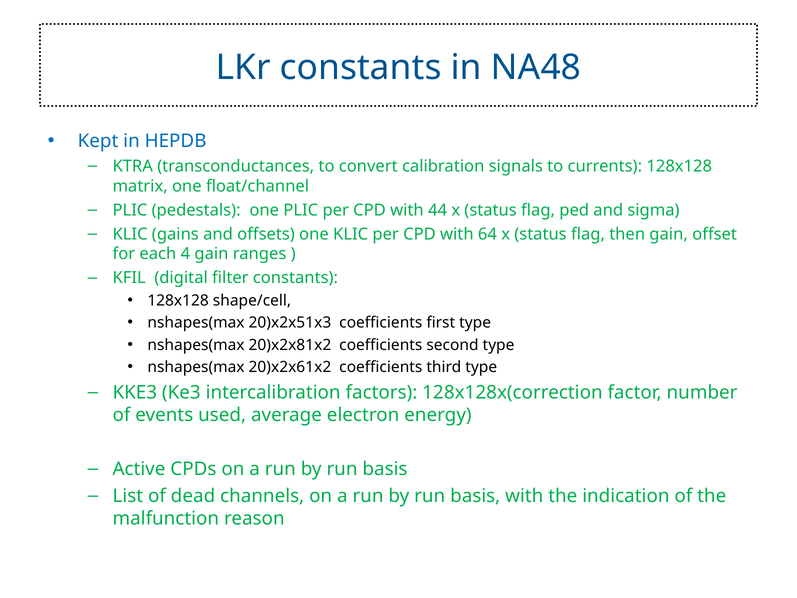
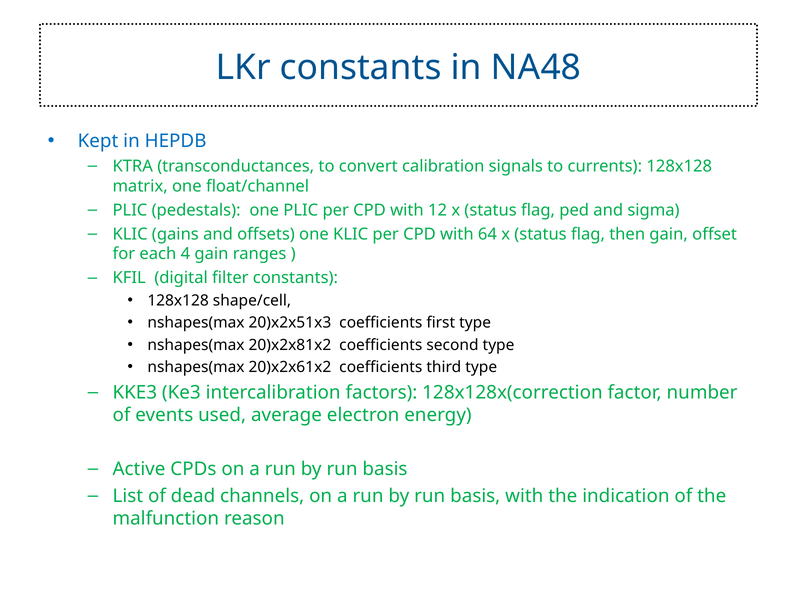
44: 44 -> 12
